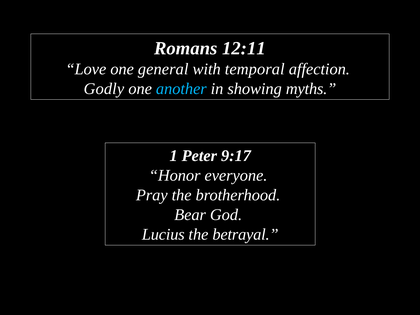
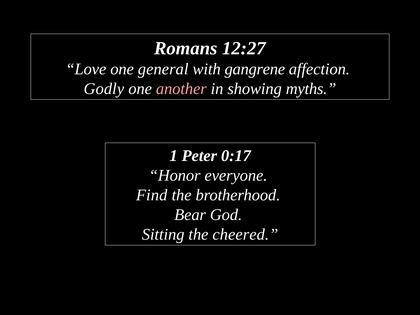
12:11: 12:11 -> 12:27
temporal: temporal -> gangrene
another colour: light blue -> pink
9:17: 9:17 -> 0:17
Pray: Pray -> Find
Lucius: Lucius -> Sitting
betrayal: betrayal -> cheered
